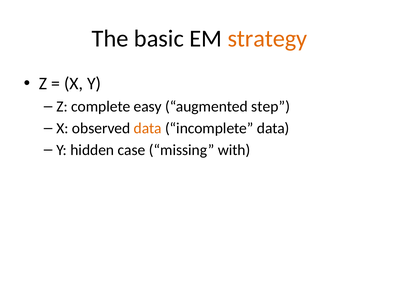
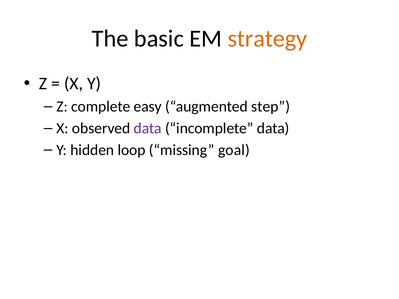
data at (148, 128) colour: orange -> purple
case: case -> loop
with: with -> goal
